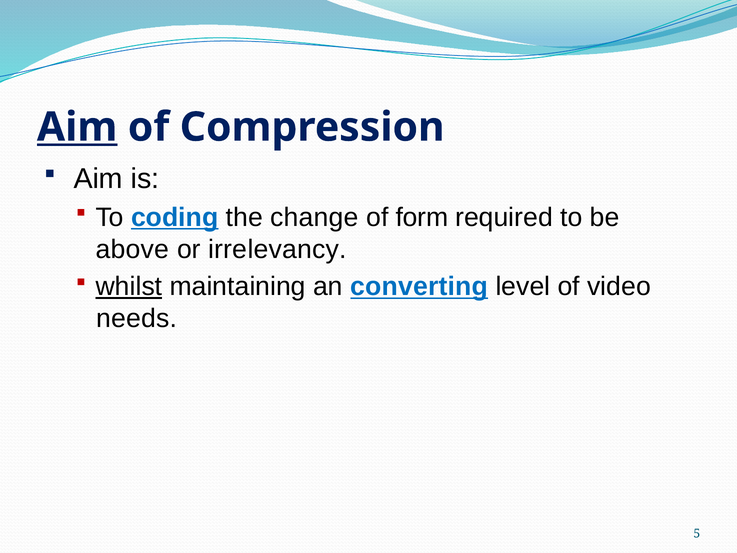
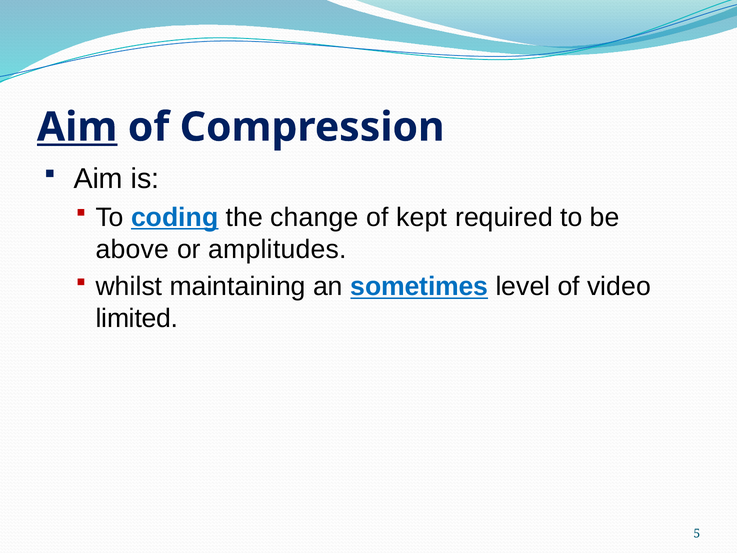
form: form -> kept
irrelevancy: irrelevancy -> amplitudes
whilst underline: present -> none
converting: converting -> sometimes
needs: needs -> limited
